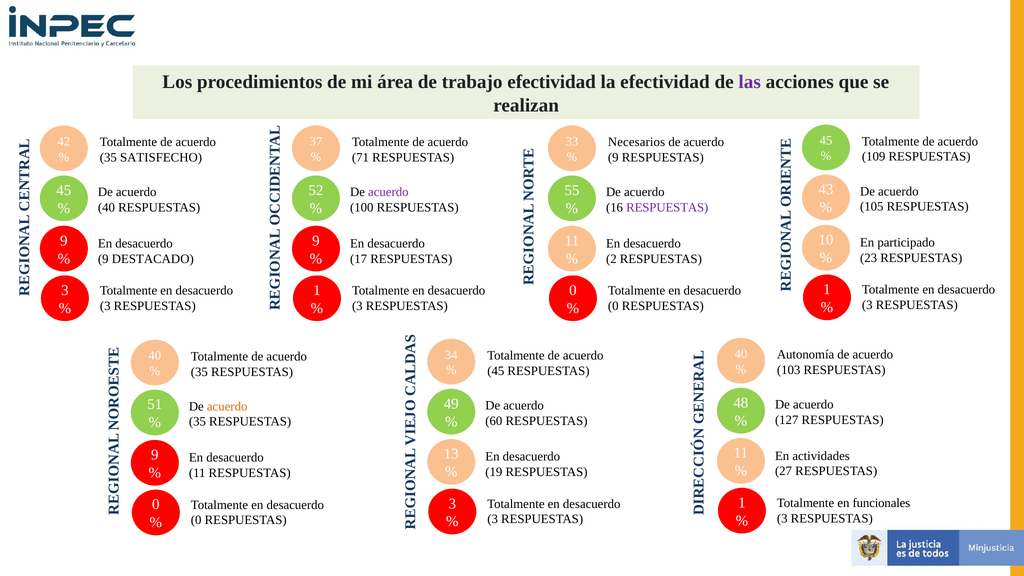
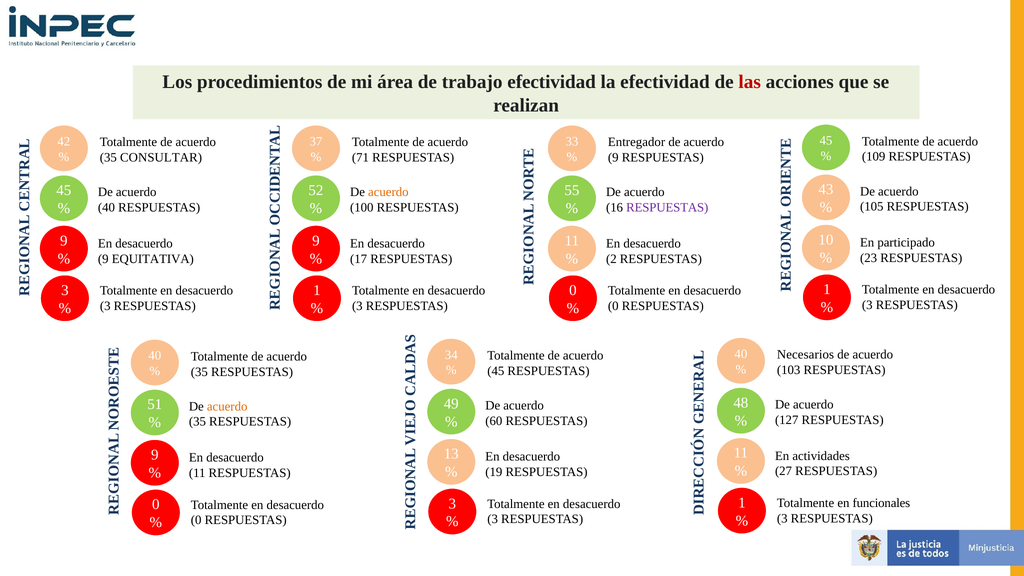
las colour: purple -> red
Necesarios: Necesarios -> Entregador
SATISFECHO: SATISFECHO -> CONSULTAR
acuerdo at (388, 192) colour: purple -> orange
DESTACADO: DESTACADO -> EQUITATIVA
Autonomía: Autonomía -> Necesarios
